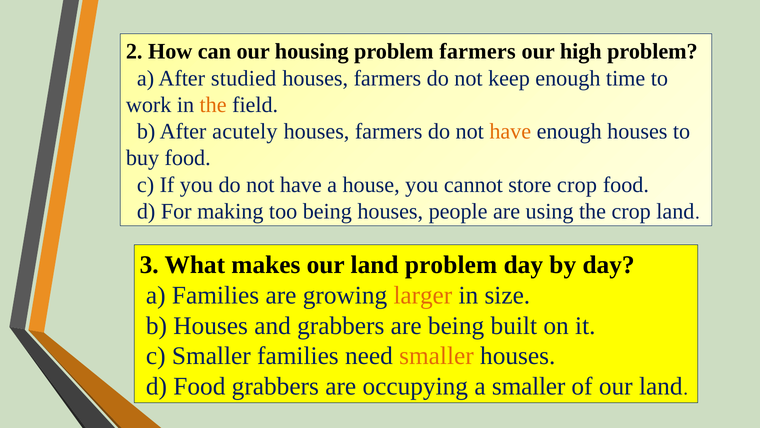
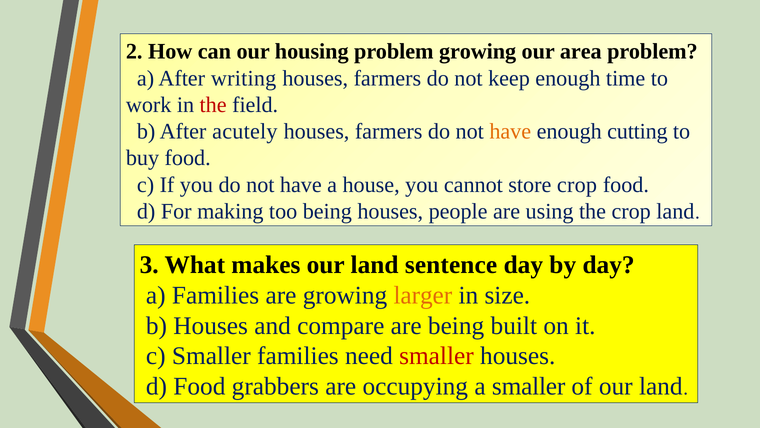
problem farmers: farmers -> growing
high: high -> area
studied: studied -> writing
the at (213, 105) colour: orange -> red
enough houses: houses -> cutting
land problem: problem -> sentence
and grabbers: grabbers -> compare
smaller at (436, 356) colour: orange -> red
